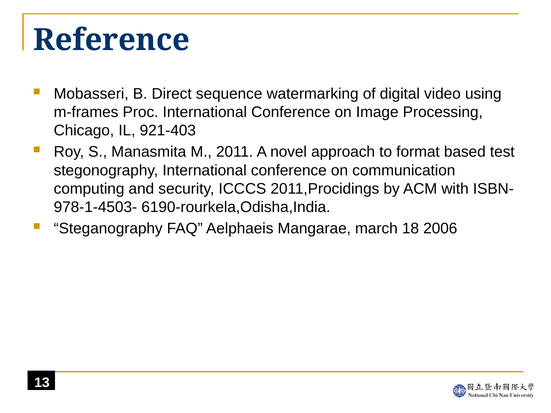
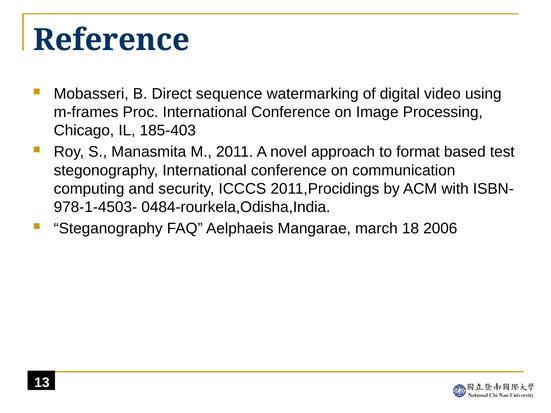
921-403: 921-403 -> 185-403
6190-rourkela,Odisha,India: 6190-rourkela,Odisha,India -> 0484-rourkela,Odisha,India
